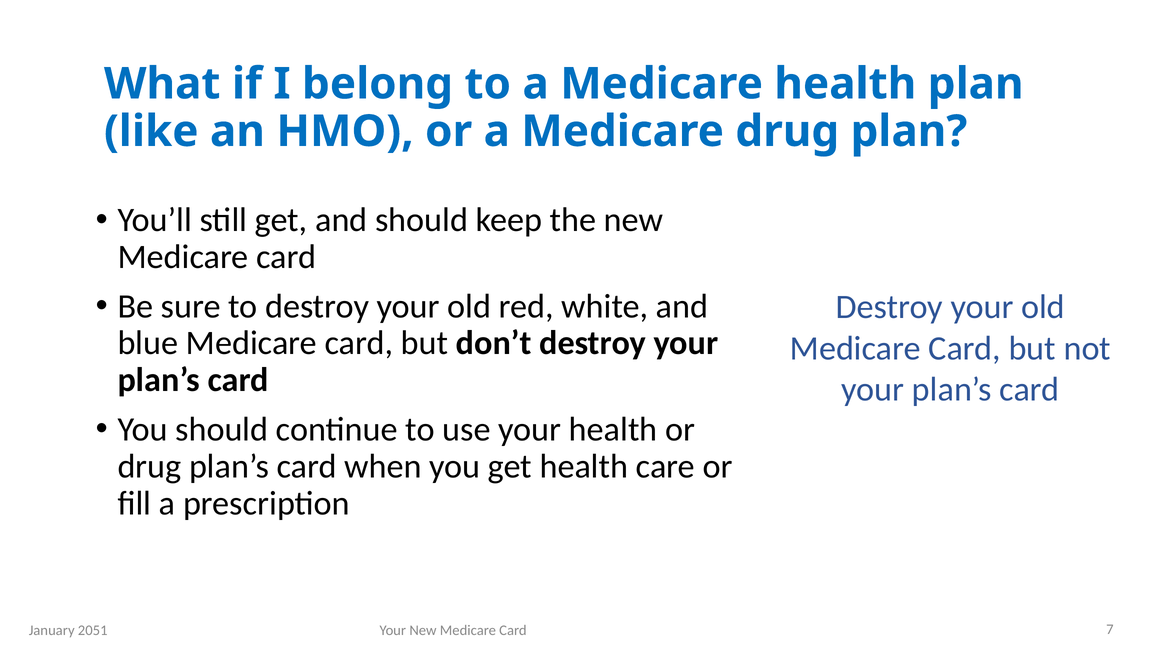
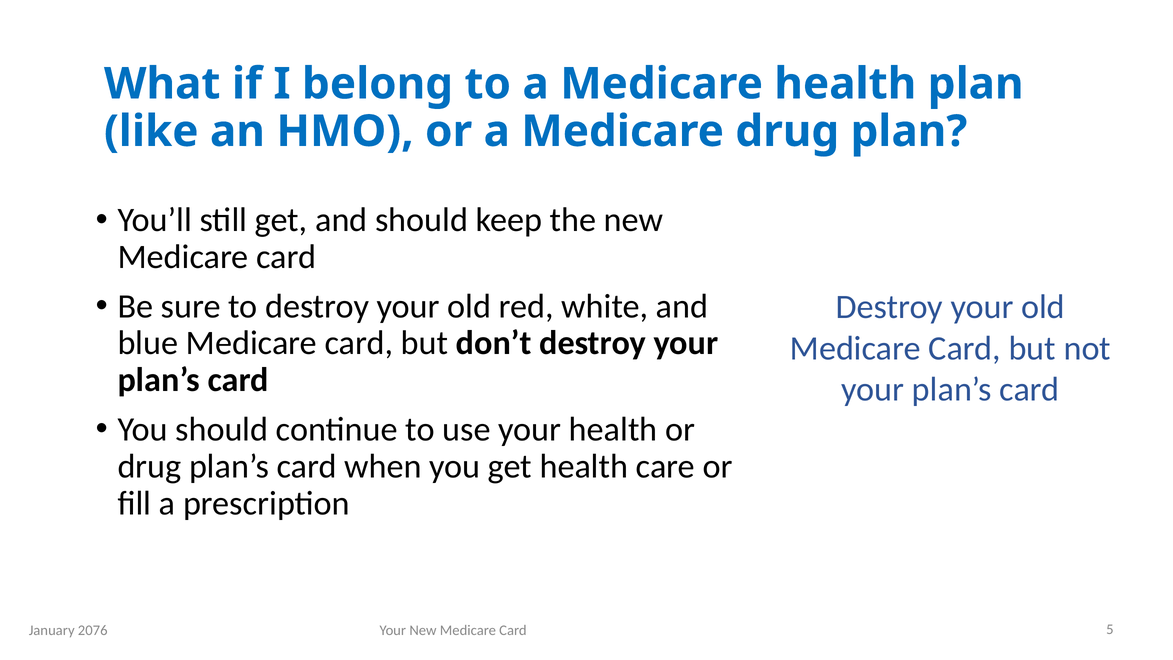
2051: 2051 -> 2076
7: 7 -> 5
